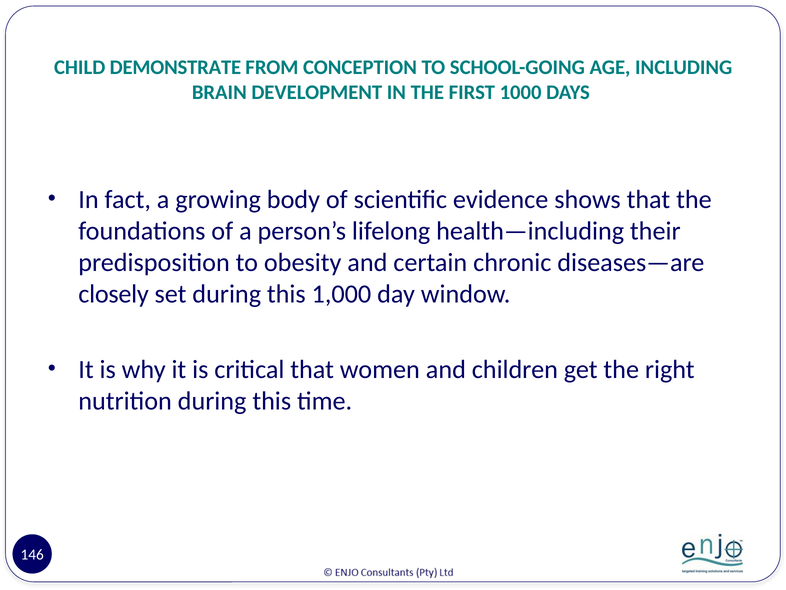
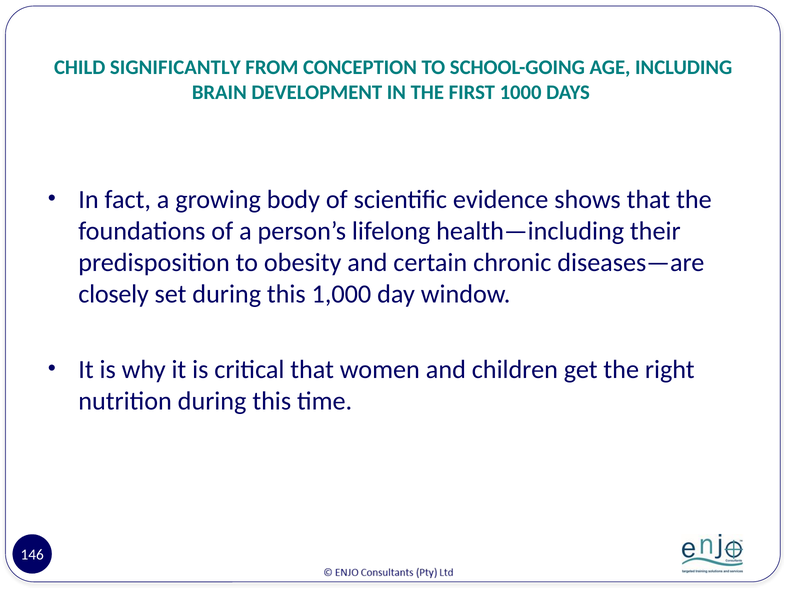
DEMONSTRATE: DEMONSTRATE -> SIGNIFICANTLY
